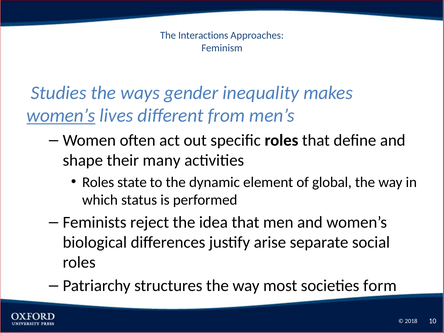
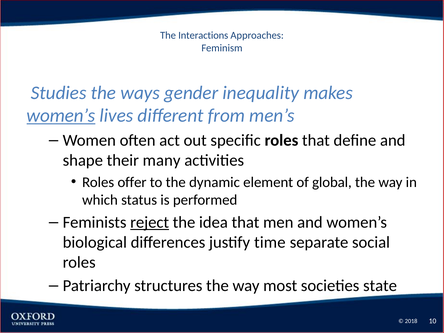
state: state -> offer
reject underline: none -> present
arise: arise -> time
form: form -> state
